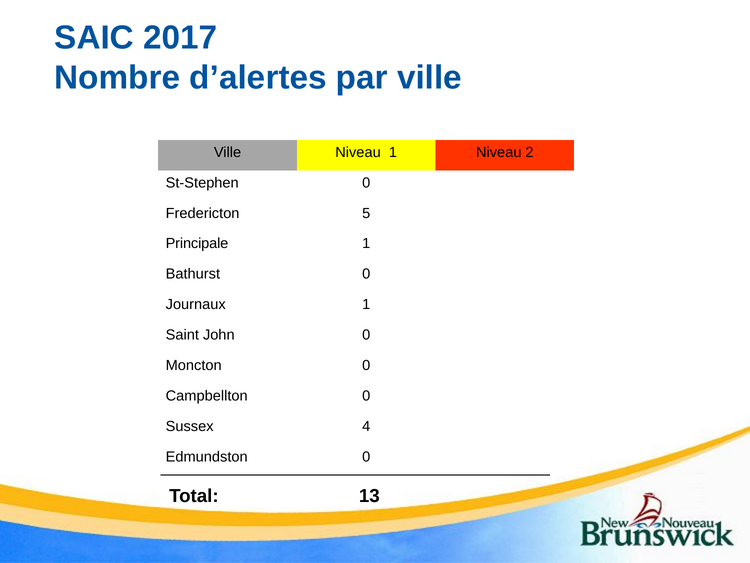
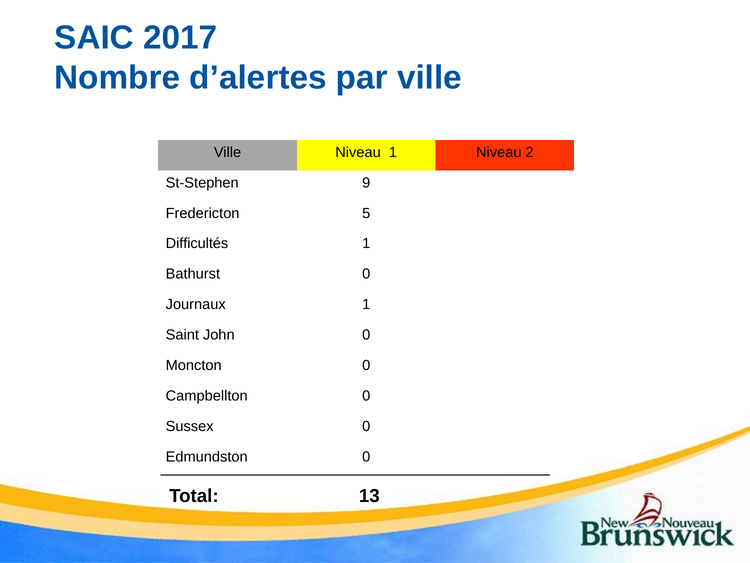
St-Stephen 0: 0 -> 9
Principale: Principale -> Difficultés
Sussex 4: 4 -> 0
